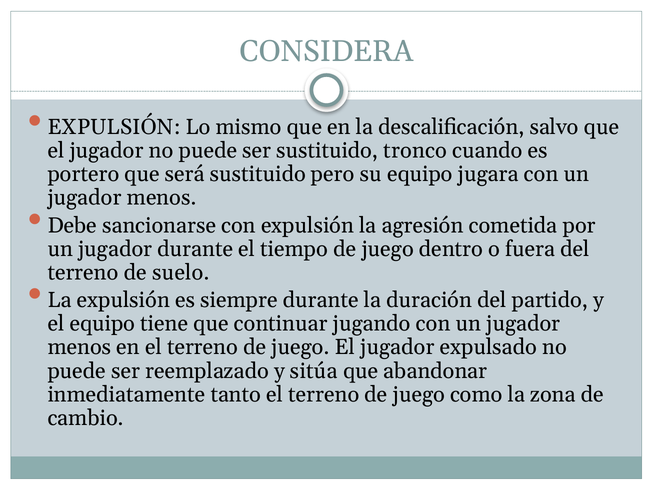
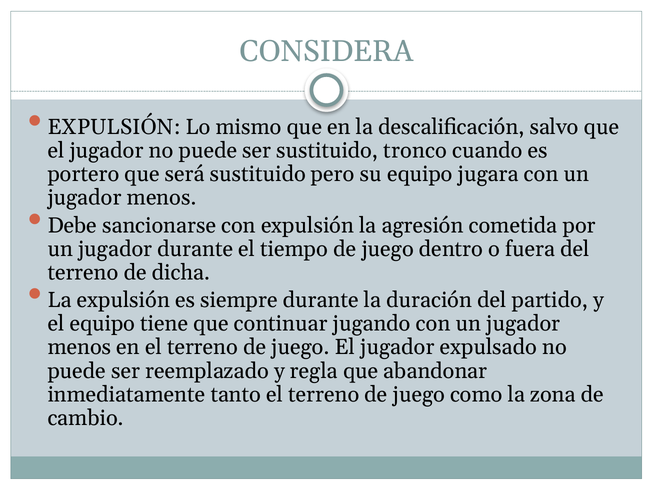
suelo: suelo -> dicha
sitúa: sitúa -> regla
